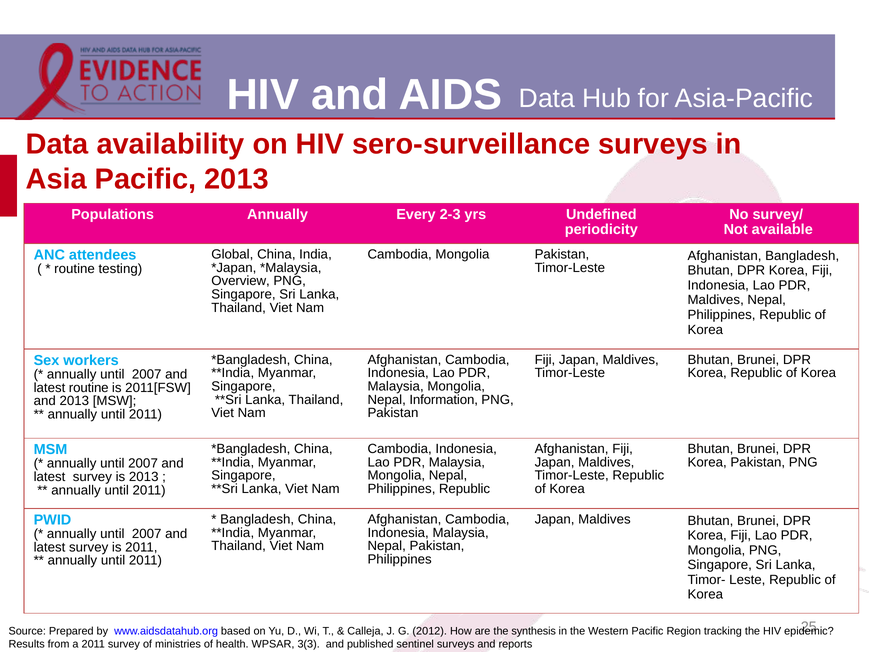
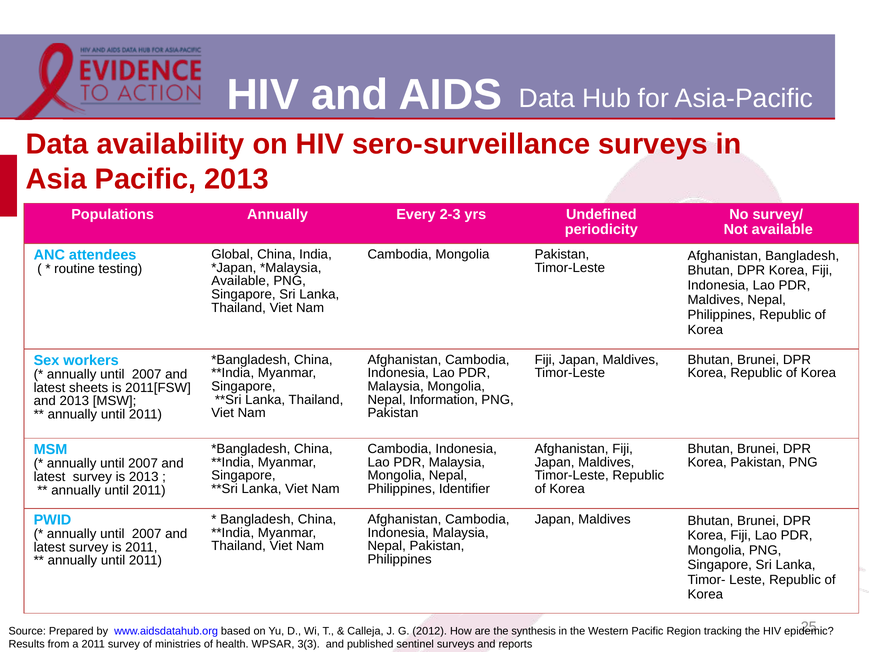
Overview at (241, 281): Overview -> Available
latest routine: routine -> sheets
Republic at (465, 489): Republic -> Identifier
